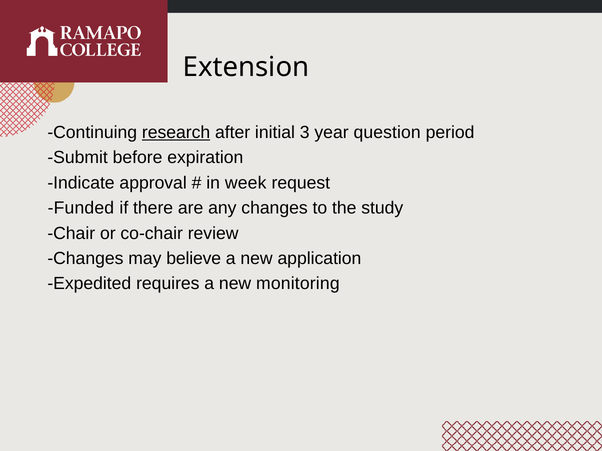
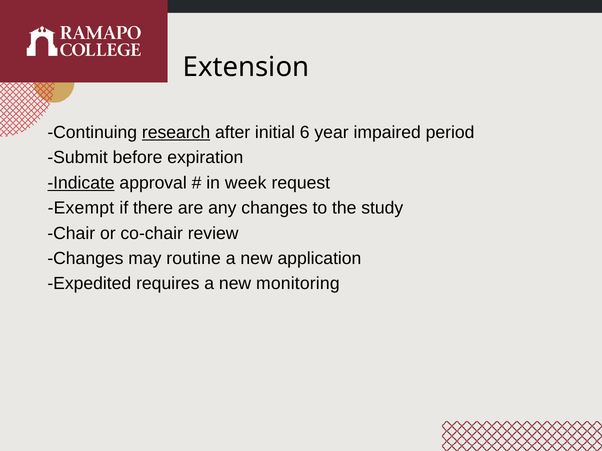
3: 3 -> 6
question: question -> impaired
Indicate underline: none -> present
Funded: Funded -> Exempt
believe: believe -> routine
